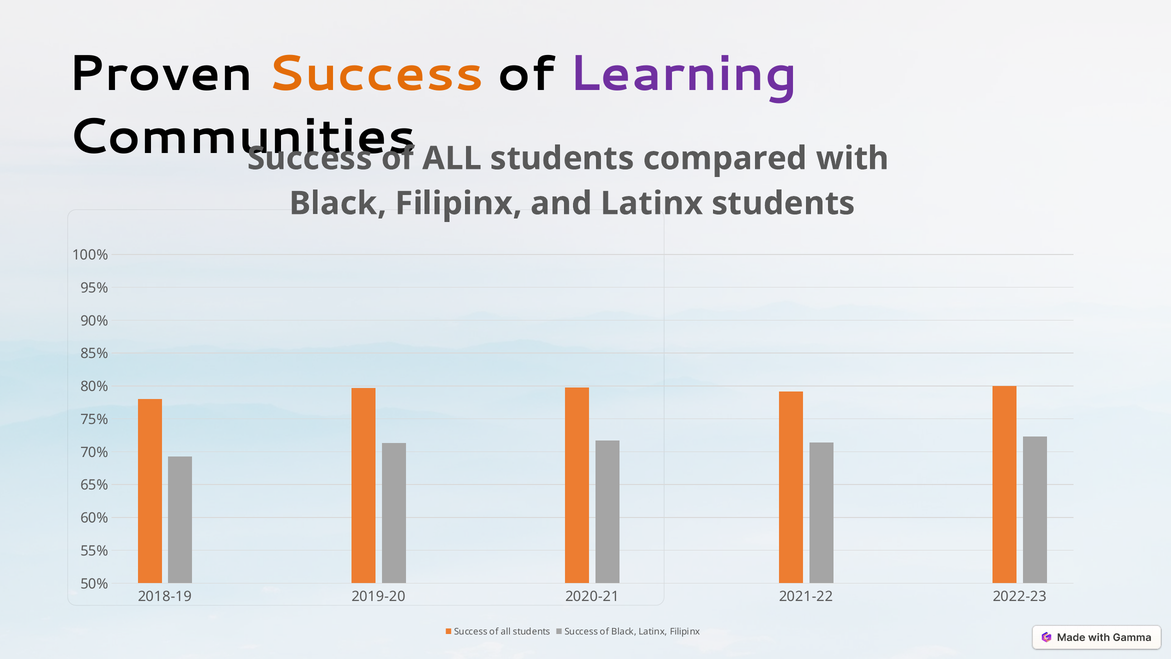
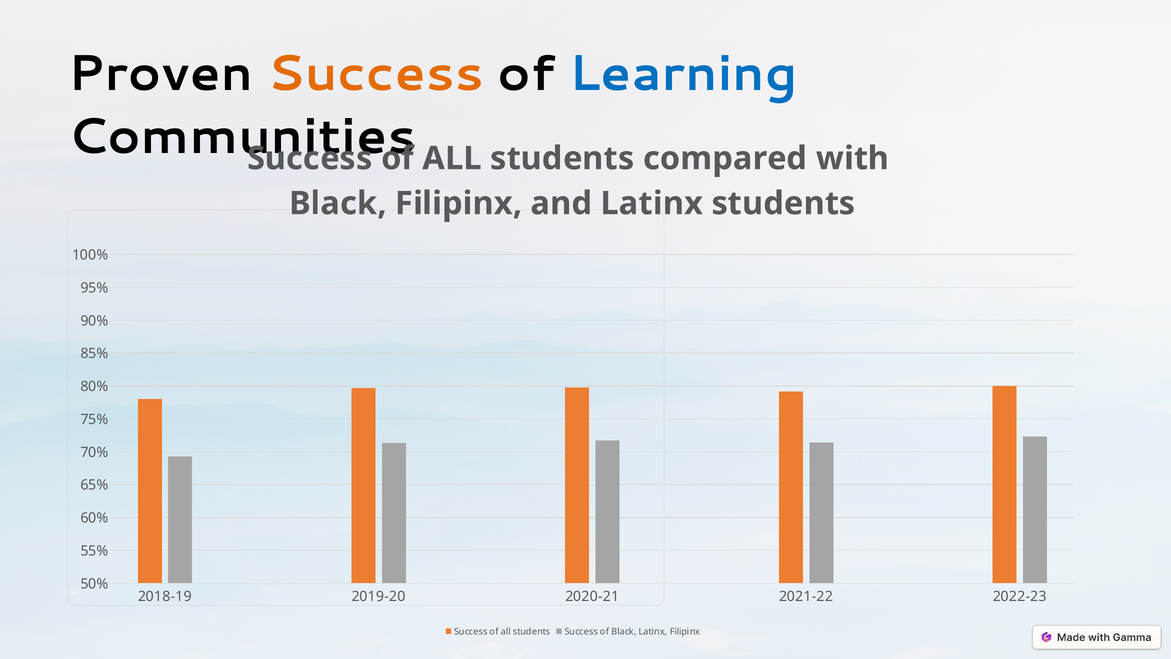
Learning colour: purple -> blue
